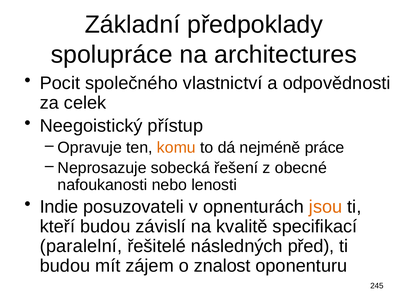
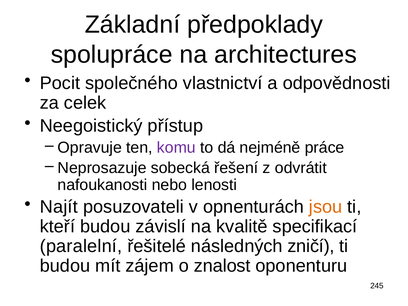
komu colour: orange -> purple
obecné: obecné -> odvrátit
Indie: Indie -> Najít
před: před -> zničí
